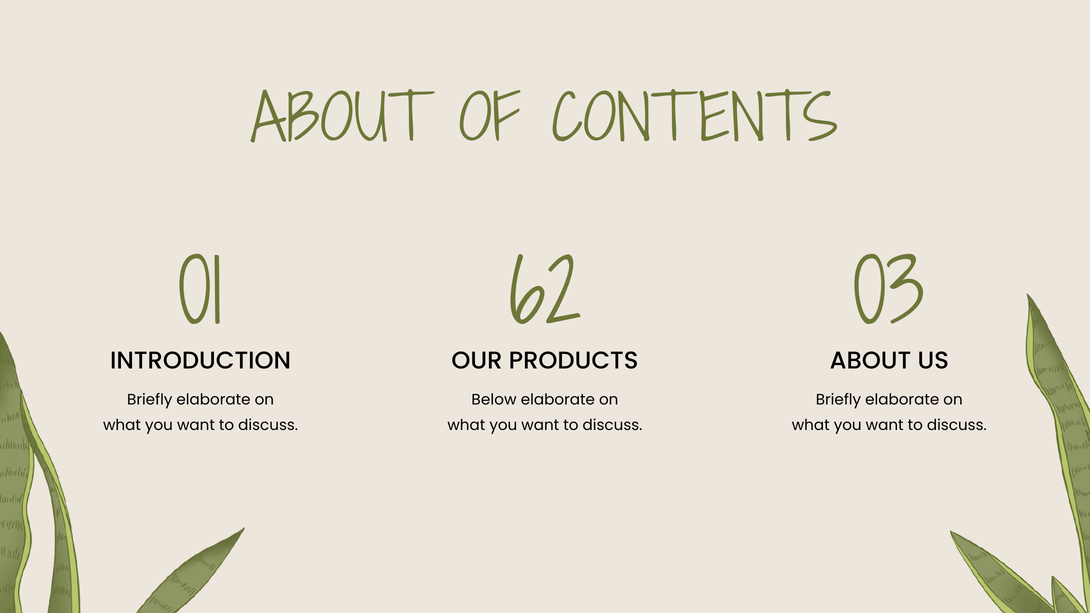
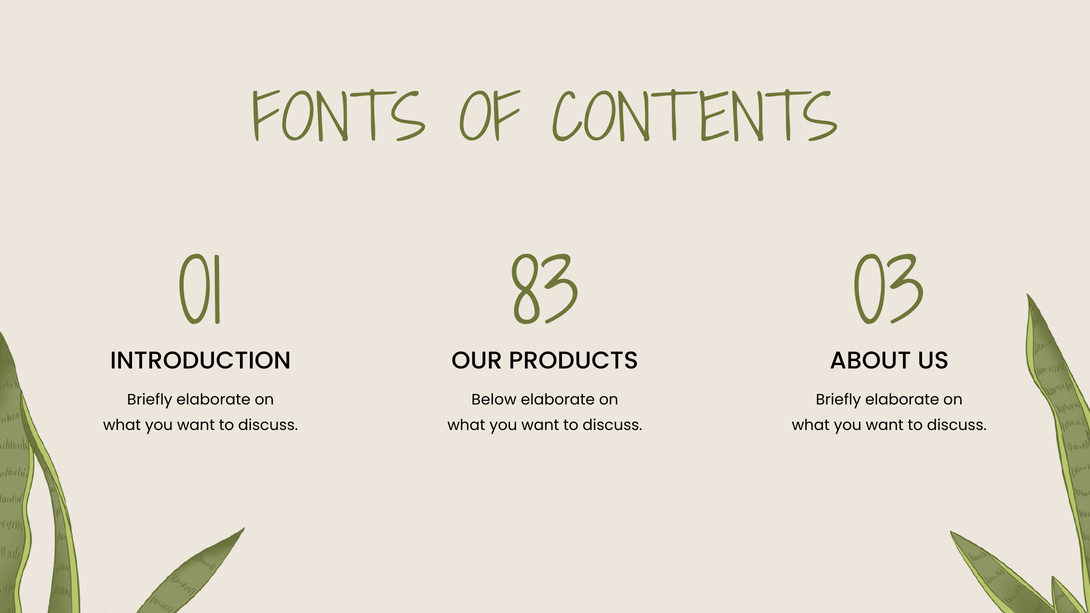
ABOUT at (340, 121): ABOUT -> FONTS
62: 62 -> 83
